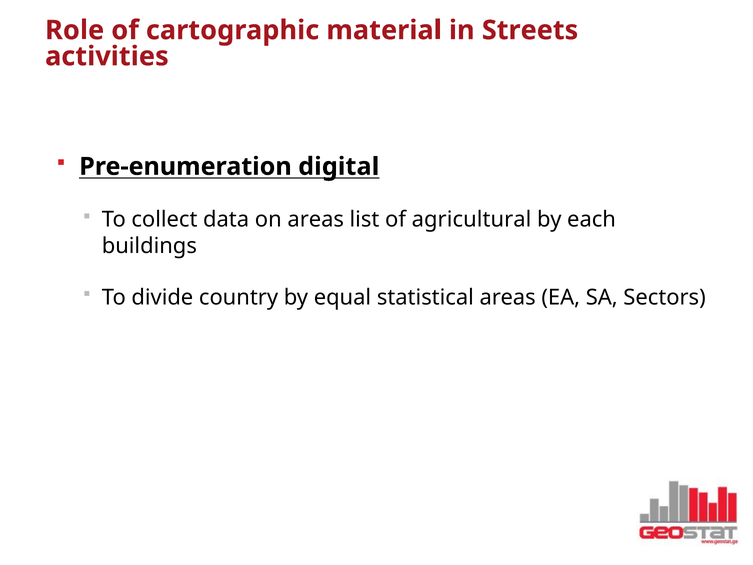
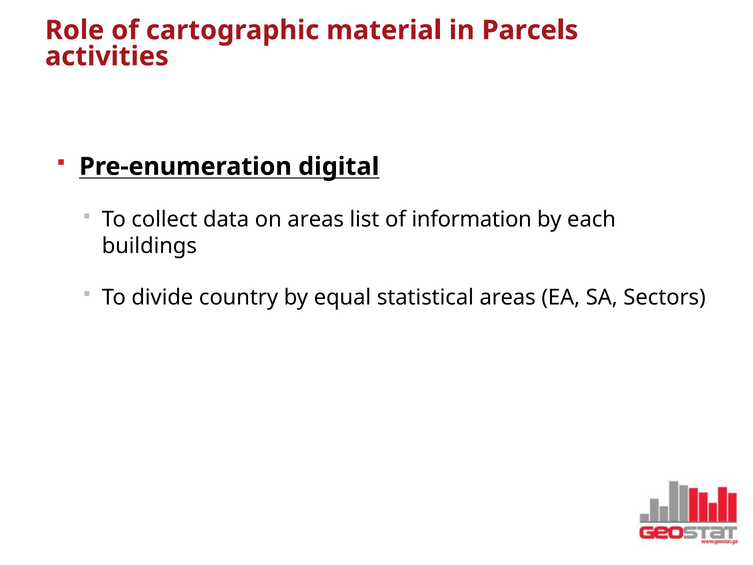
Streets: Streets -> Parcels
agricultural: agricultural -> information
